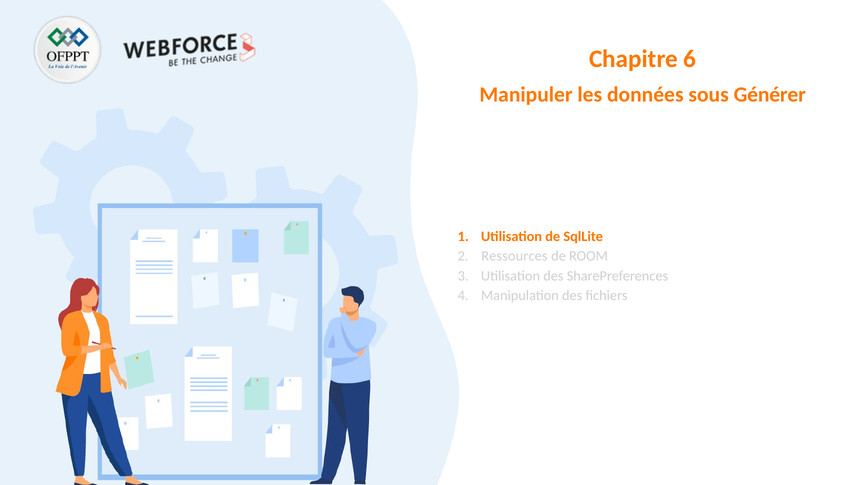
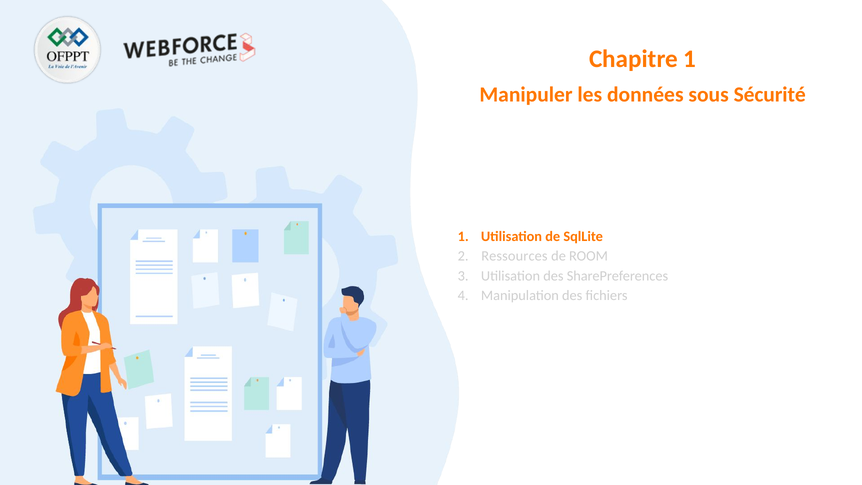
Chapitre 6: 6 -> 1
Générer: Générer -> Sécurité
